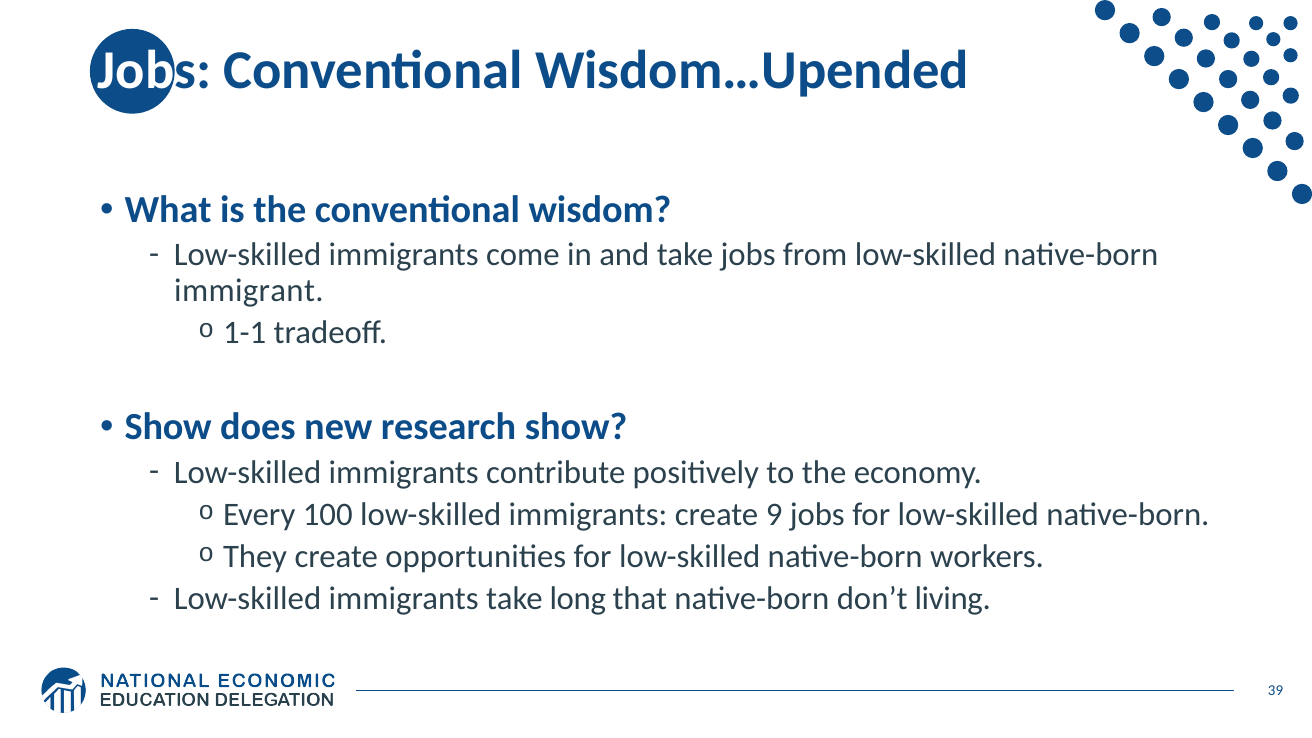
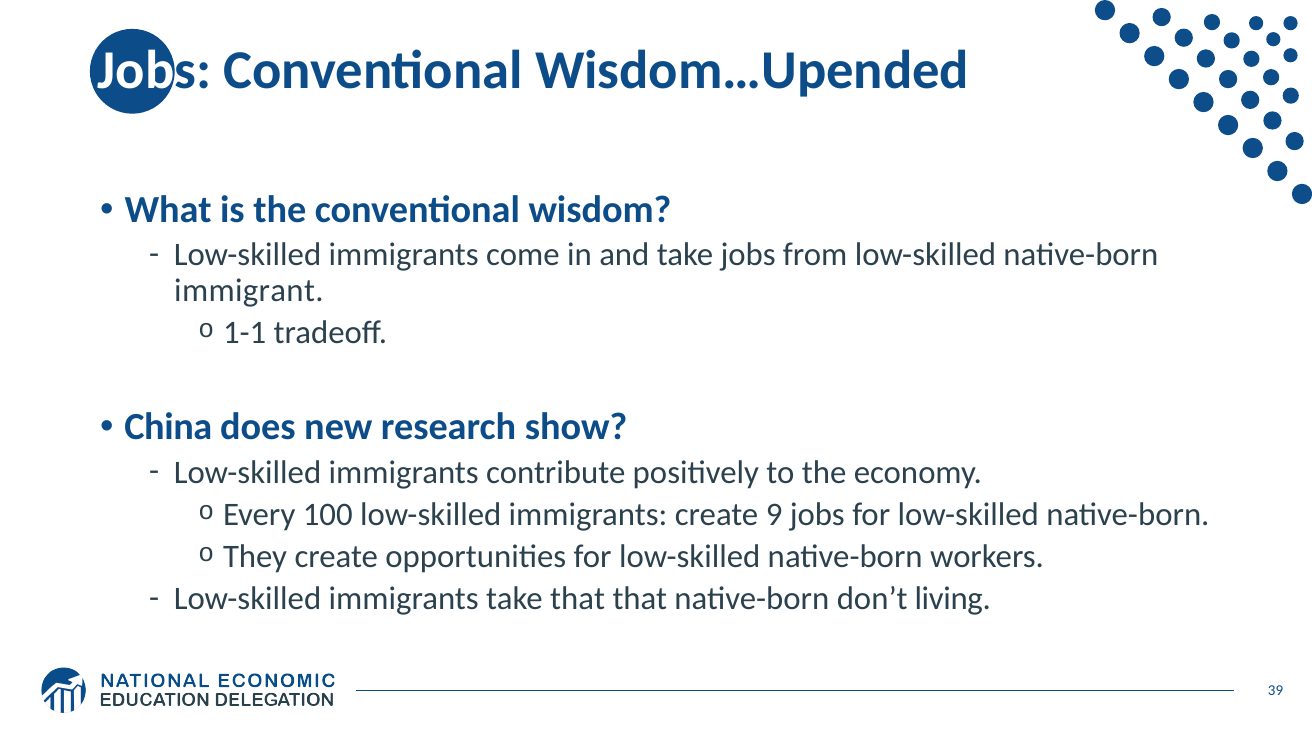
Show at (168, 427): Show -> China
take long: long -> that
